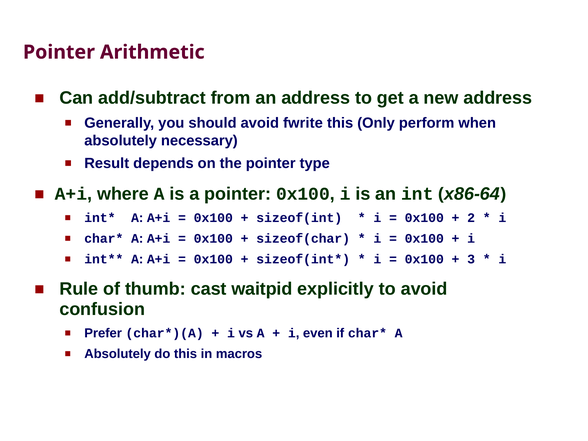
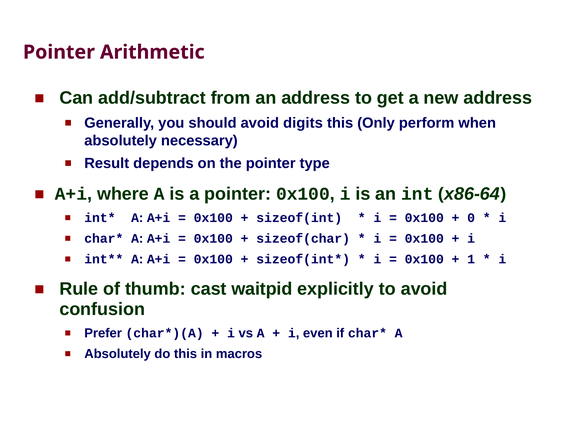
fwrite: fwrite -> digits
2: 2 -> 0
3: 3 -> 1
